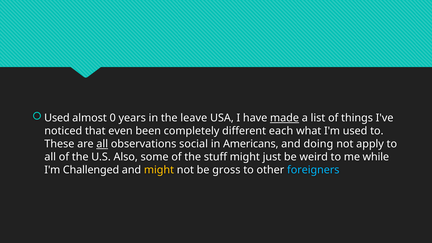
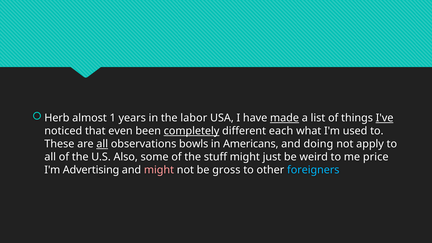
Used at (57, 118): Used -> Herb
0: 0 -> 1
leave: leave -> labor
I've underline: none -> present
completely underline: none -> present
social: social -> bowls
while: while -> price
Challenged: Challenged -> Advertising
might at (159, 170) colour: yellow -> pink
